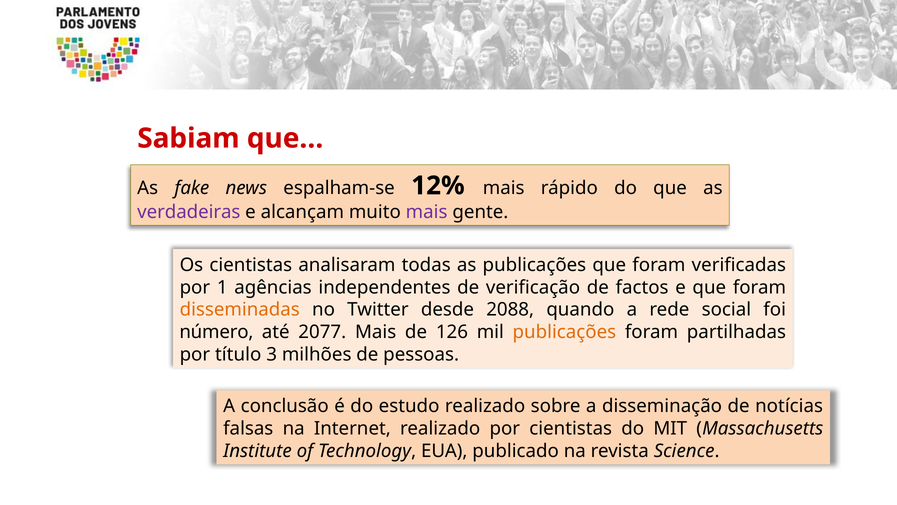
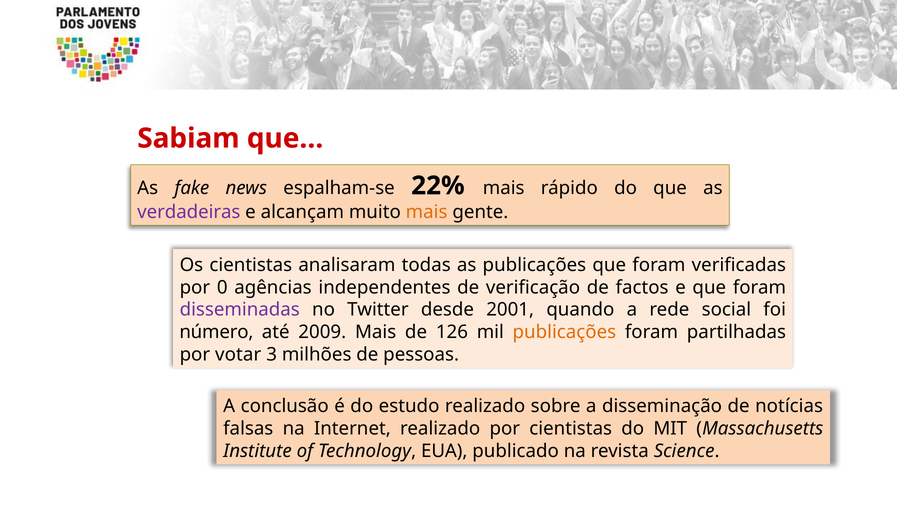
12%: 12% -> 22%
mais at (427, 212) colour: purple -> orange
1: 1 -> 0
disseminadas colour: orange -> purple
2088: 2088 -> 2001
2077: 2077 -> 2009
título: título -> votar
